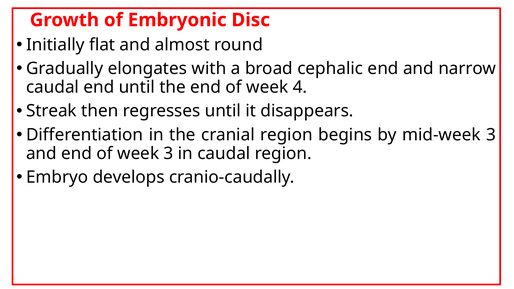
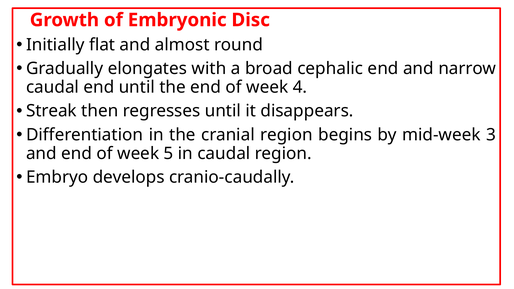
week 3: 3 -> 5
